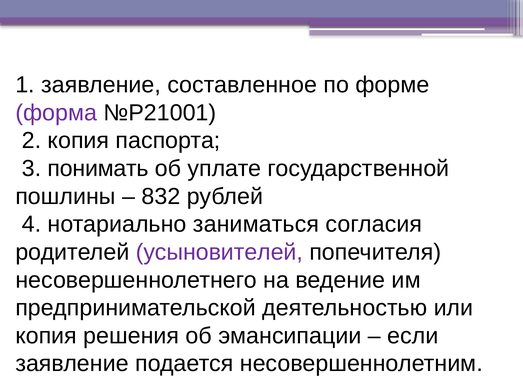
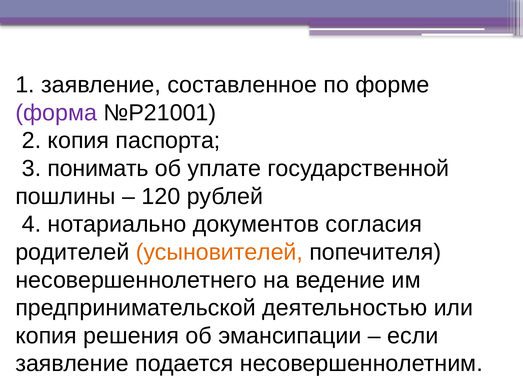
832: 832 -> 120
заниматься: заниматься -> документов
усыновителей colour: purple -> orange
